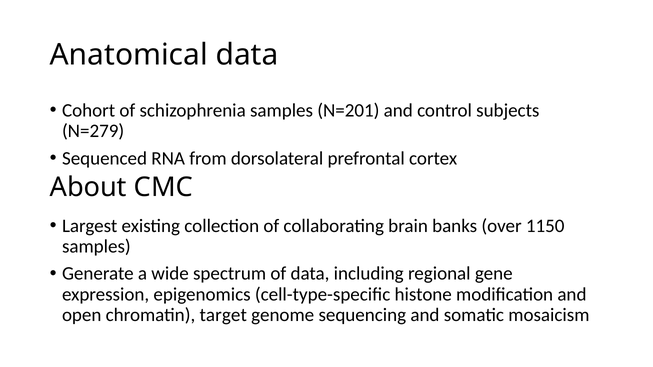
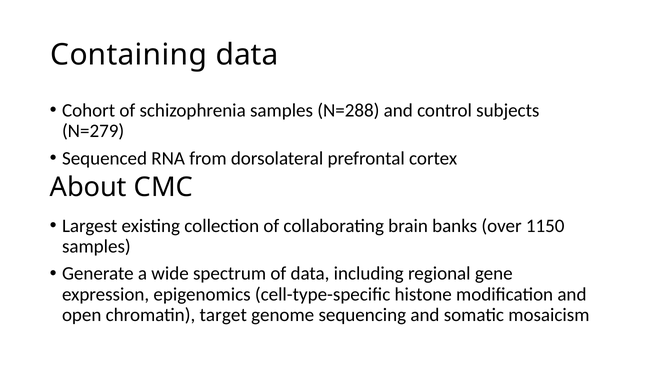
Anatomical: Anatomical -> Containing
N=201: N=201 -> N=288
